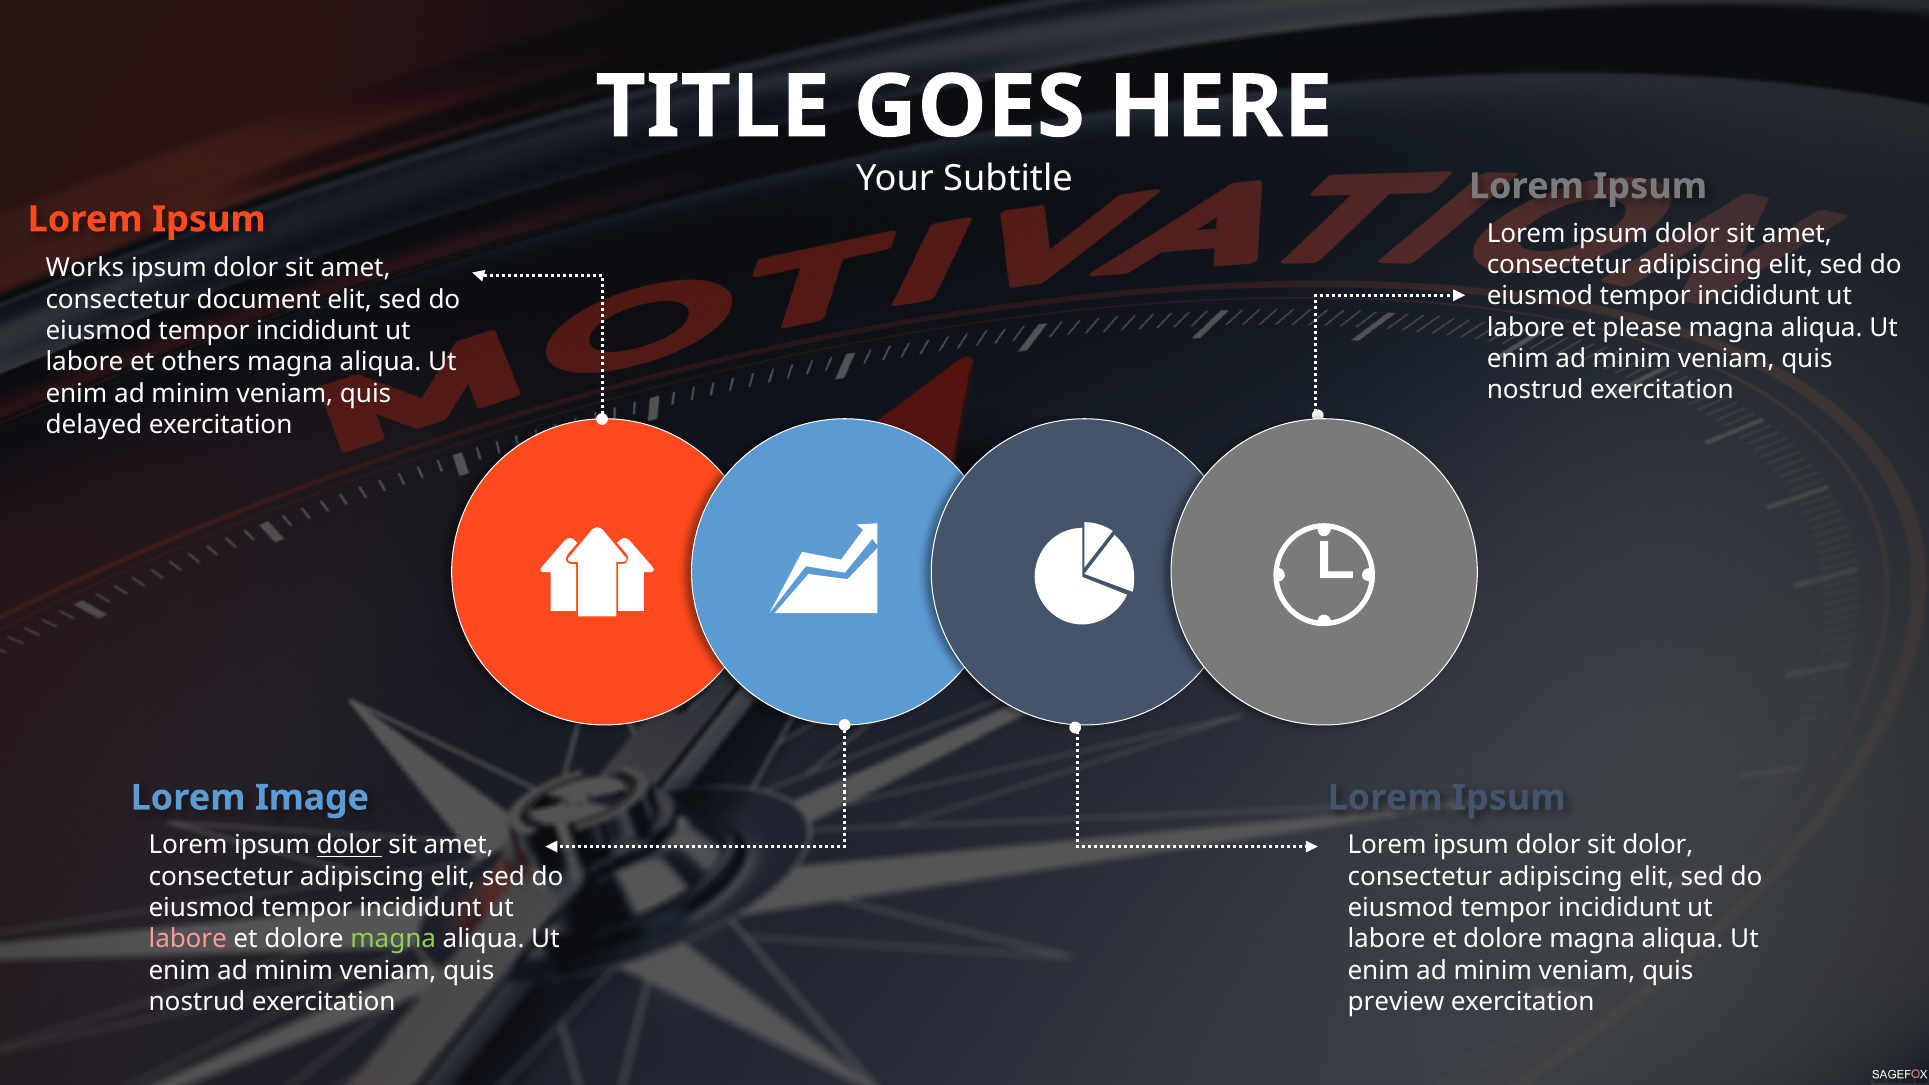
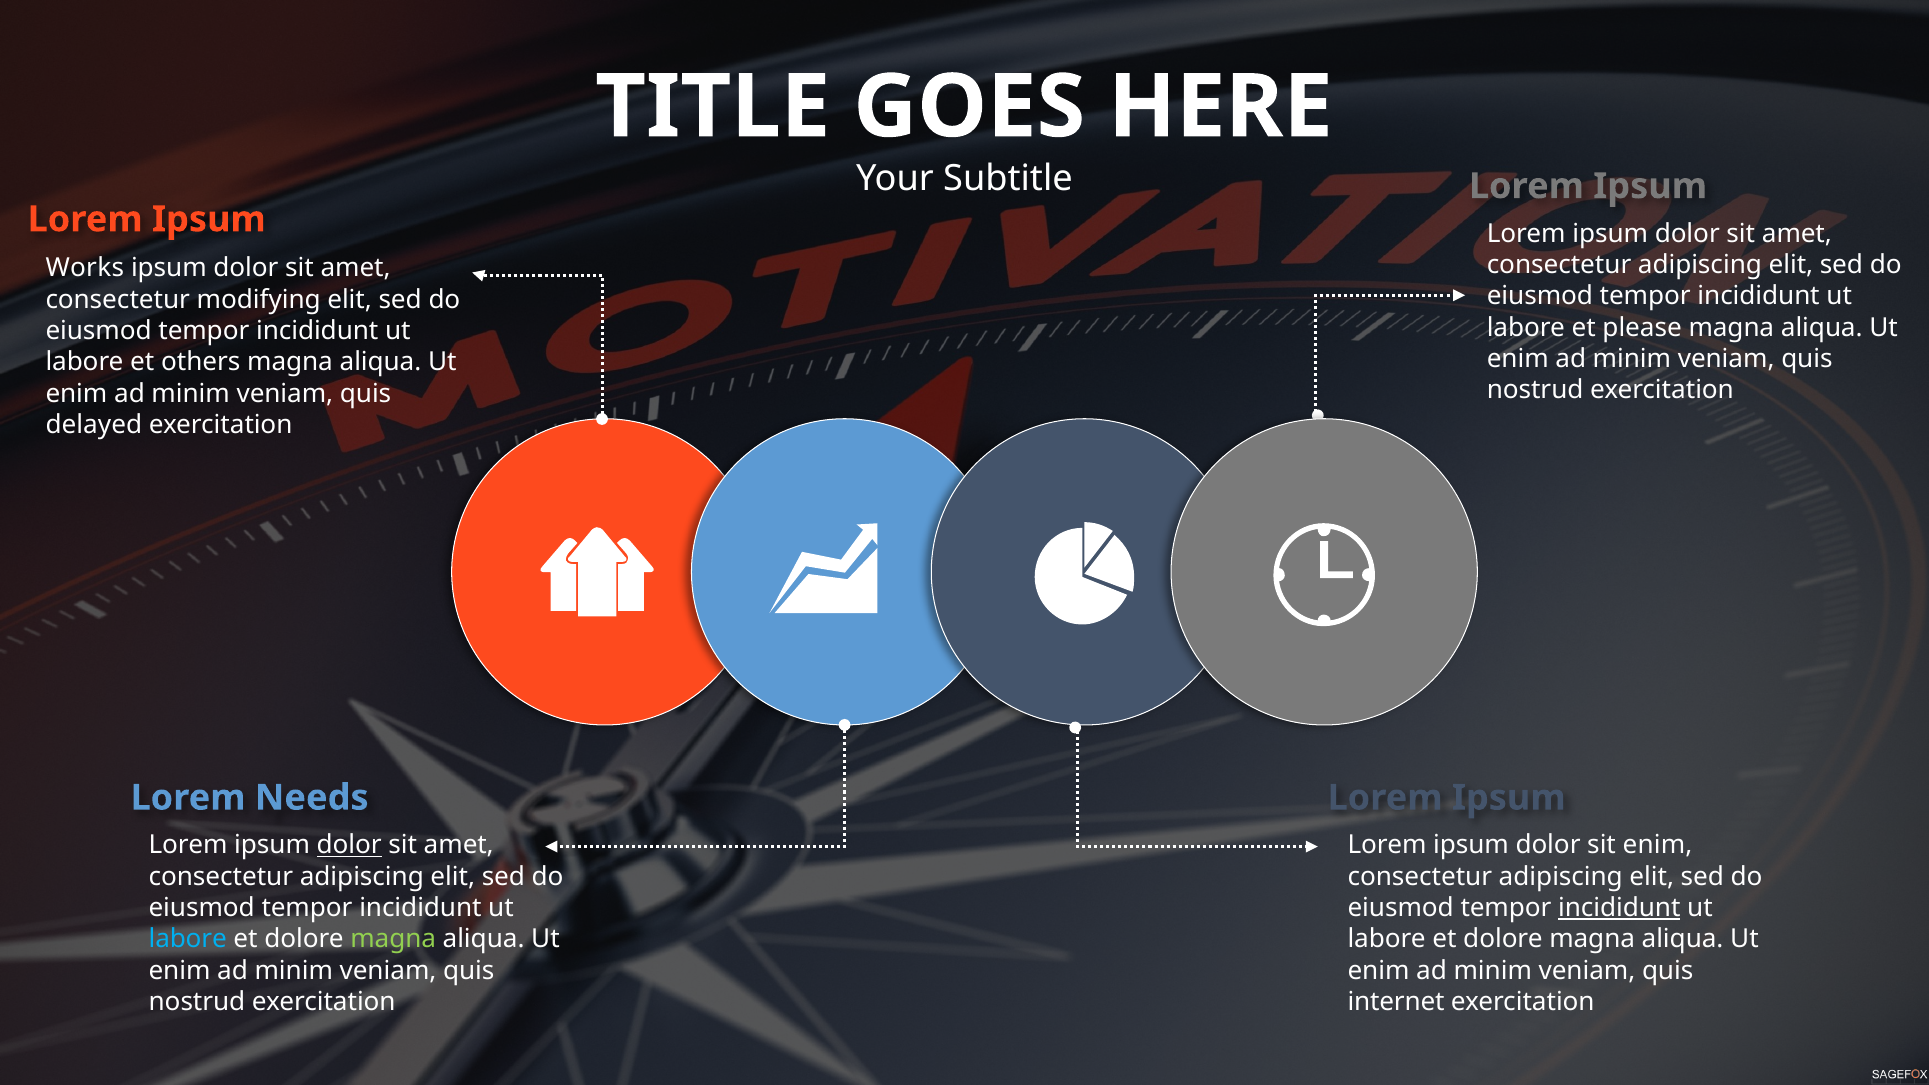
document: document -> modifying
Image: Image -> Needs
sit dolor: dolor -> enim
incididunt at (1619, 908) underline: none -> present
labore at (188, 939) colour: pink -> light blue
preview: preview -> internet
